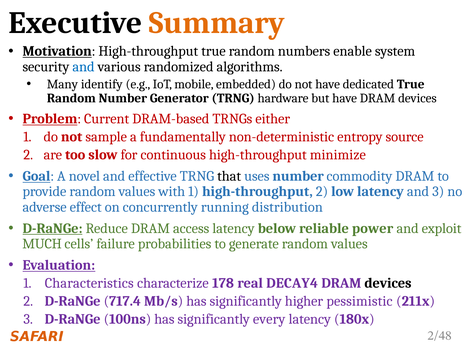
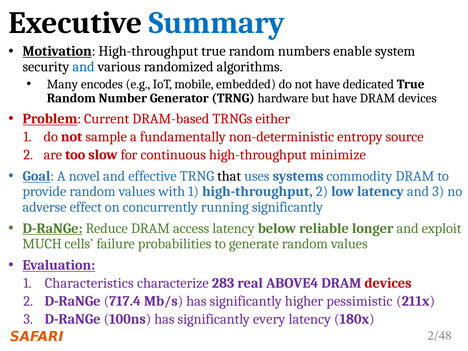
Summary colour: orange -> blue
identify: identify -> encodes
uses number: number -> systems
running distribution: distribution -> significantly
power: power -> longer
178: 178 -> 283
DECAY4: DECAY4 -> ABOVE4
devices at (388, 283) colour: black -> red
